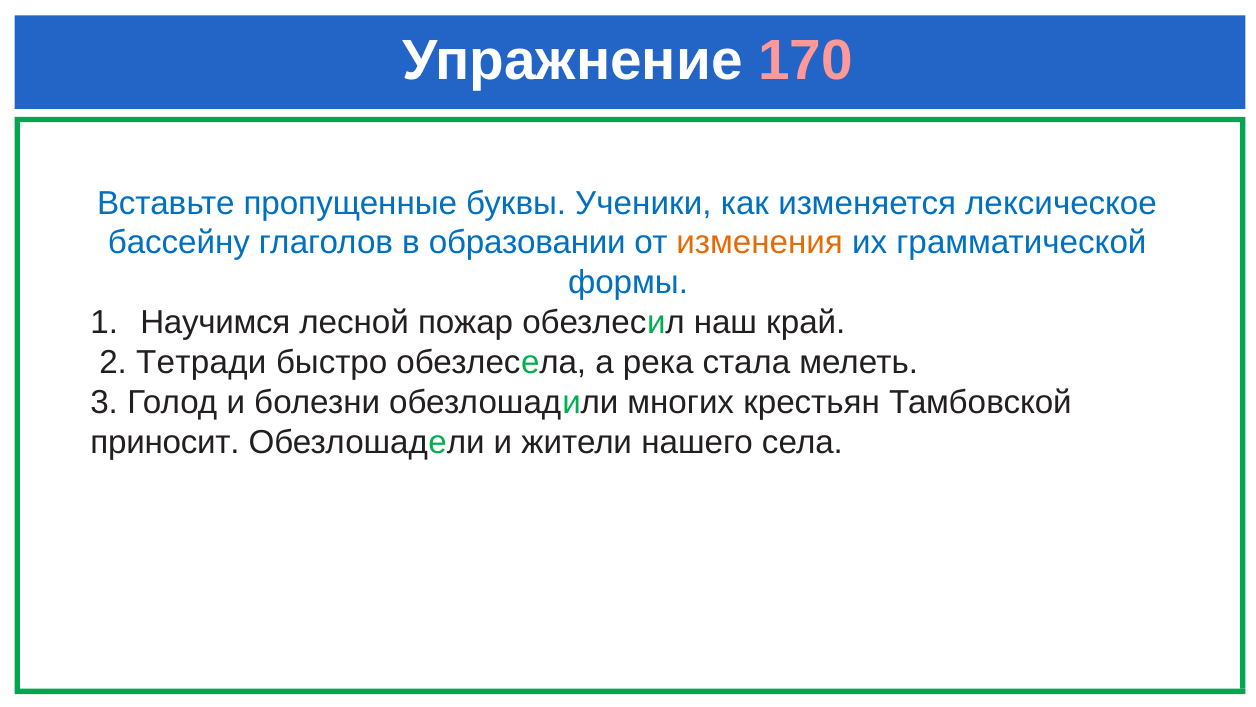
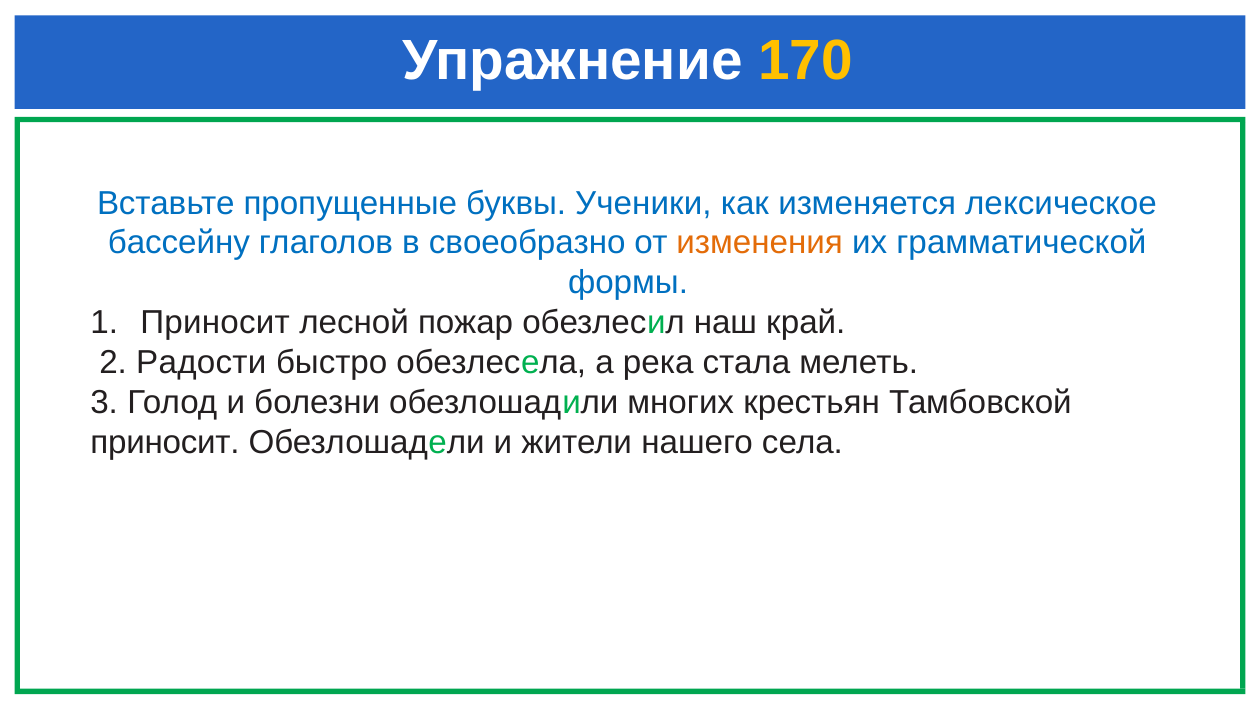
170 colour: pink -> yellow
образовании: образовании -> своеобразно
Научимся at (215, 323): Научимся -> Приносит
Тетради: Тетради -> Радости
